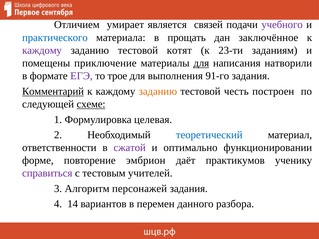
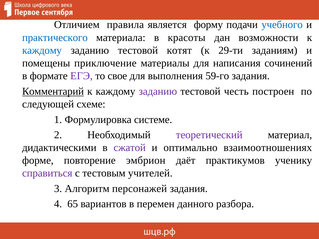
умирает: умирает -> правила
связей: связей -> форму
учебного colour: purple -> blue
прощать: прощать -> красоты
заключённое: заключённое -> возможности
каждому at (42, 51) colour: purple -> blue
23-ти: 23-ти -> 29-ти
для at (201, 63) underline: present -> none
натворили: натворили -> сочинений
трое: трое -> свое
91-го: 91-го -> 59-го
заданию at (158, 91) colour: orange -> purple
схеме underline: present -> none
целевая: целевая -> системе
теоретический colour: blue -> purple
ответственности: ответственности -> дидактическими
функционировании: функционировании -> взаимоотношениях
14: 14 -> 65
